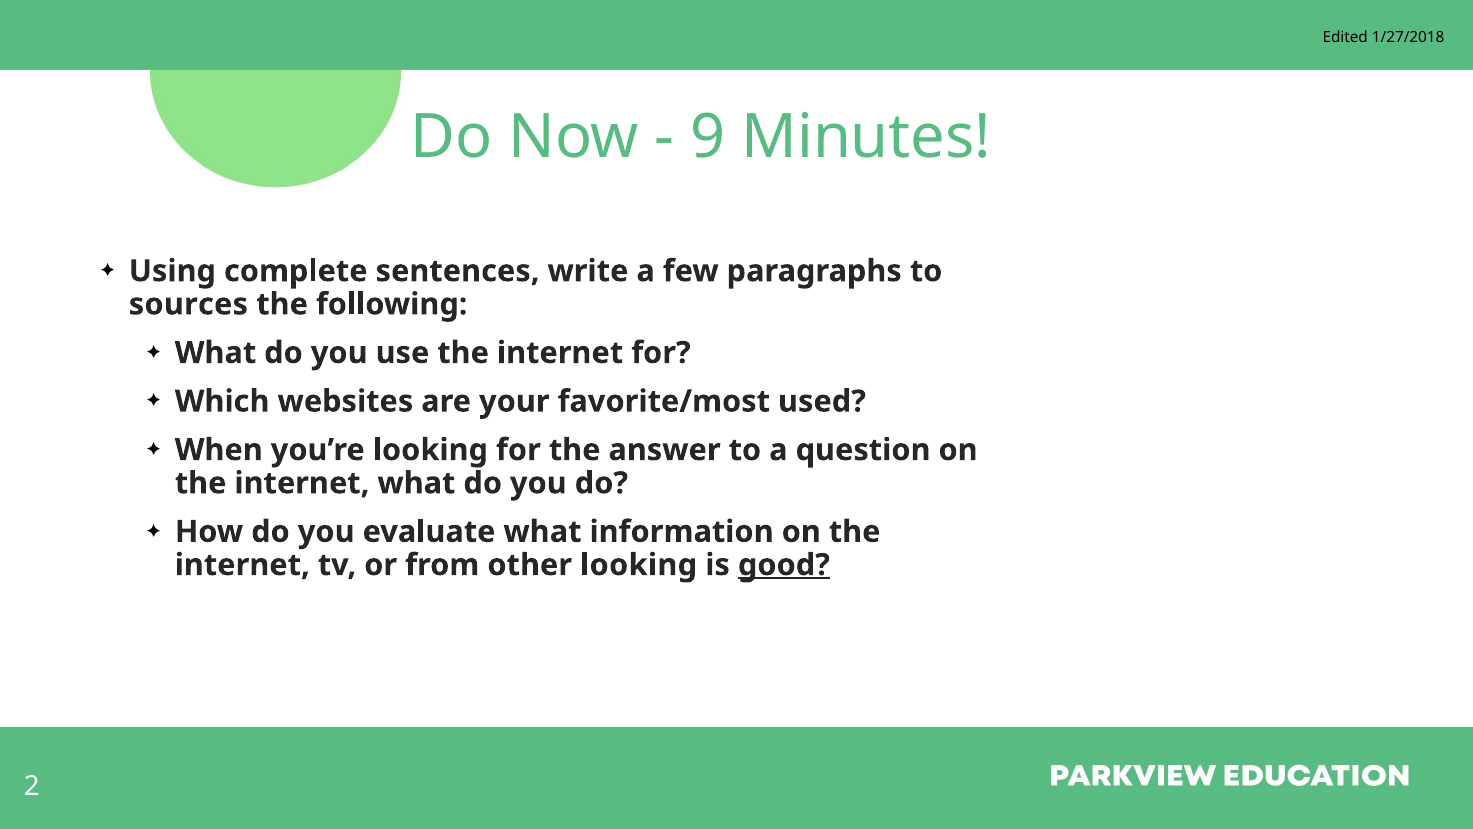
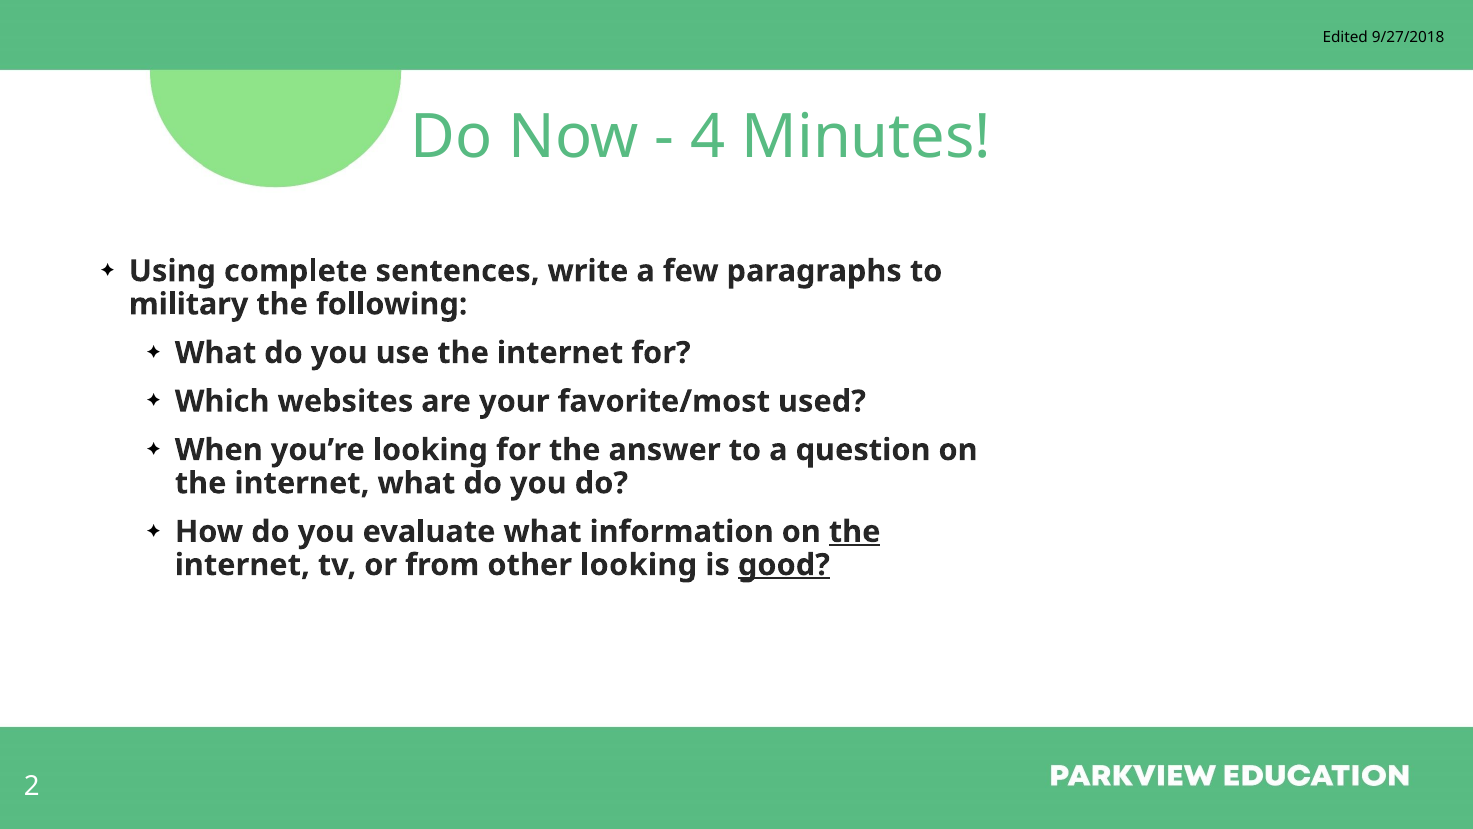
1/27/2018: 1/27/2018 -> 9/27/2018
9: 9 -> 4
sources: sources -> military
the at (855, 531) underline: none -> present
